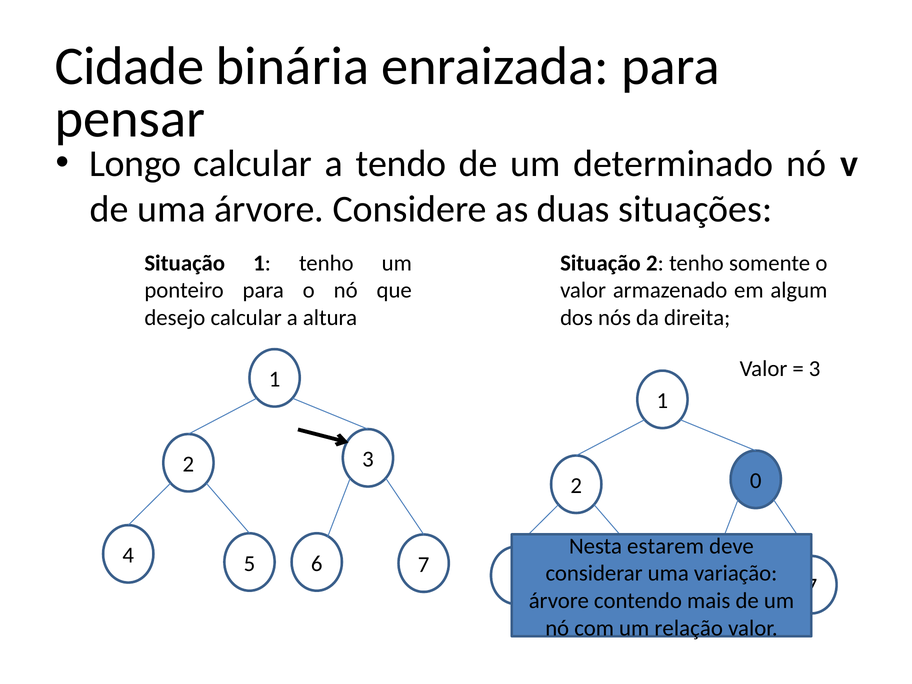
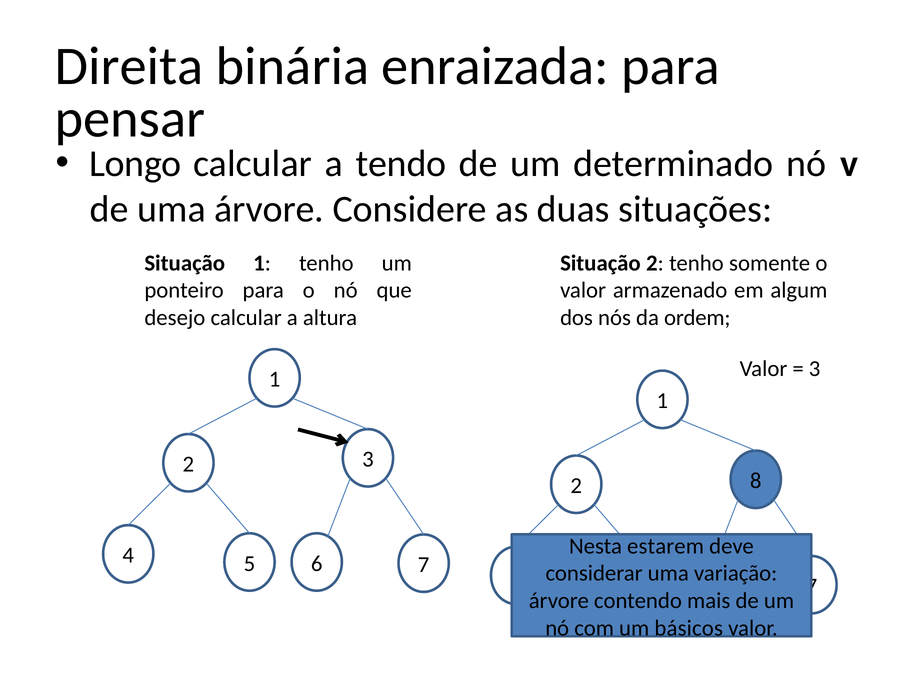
Cidade: Cidade -> Direita
direita: direita -> ordem
0: 0 -> 8
relação: relação -> básicos
